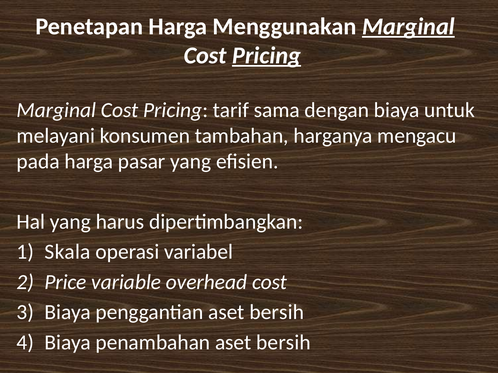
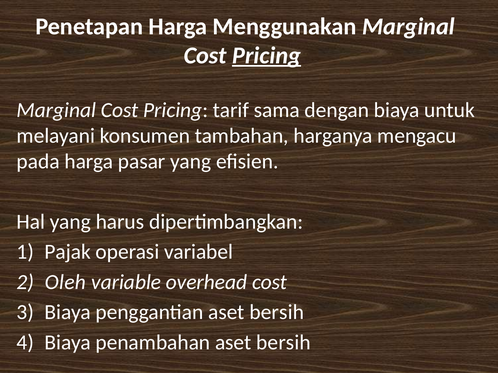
Marginal at (408, 26) underline: present -> none
Skala: Skala -> Pajak
Price: Price -> Oleh
